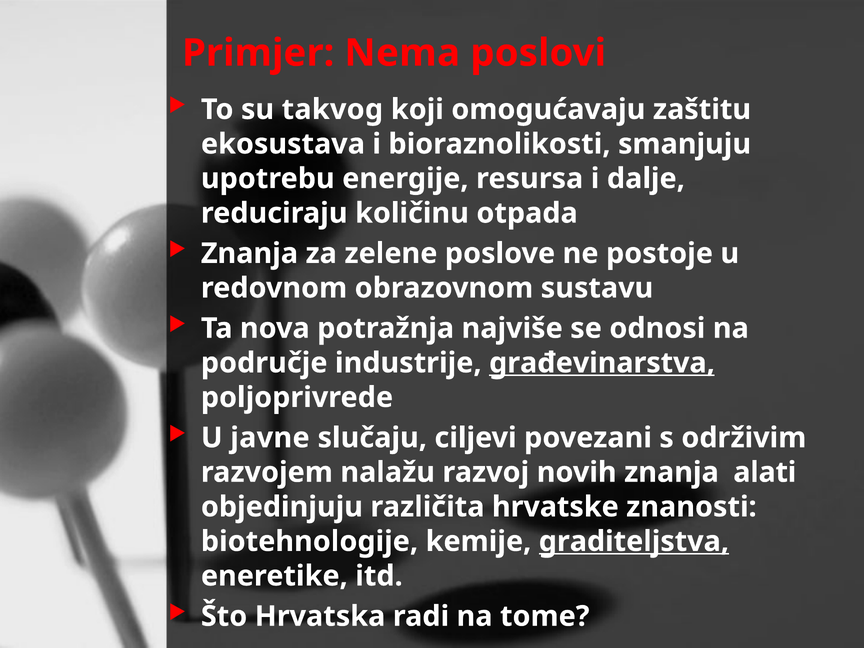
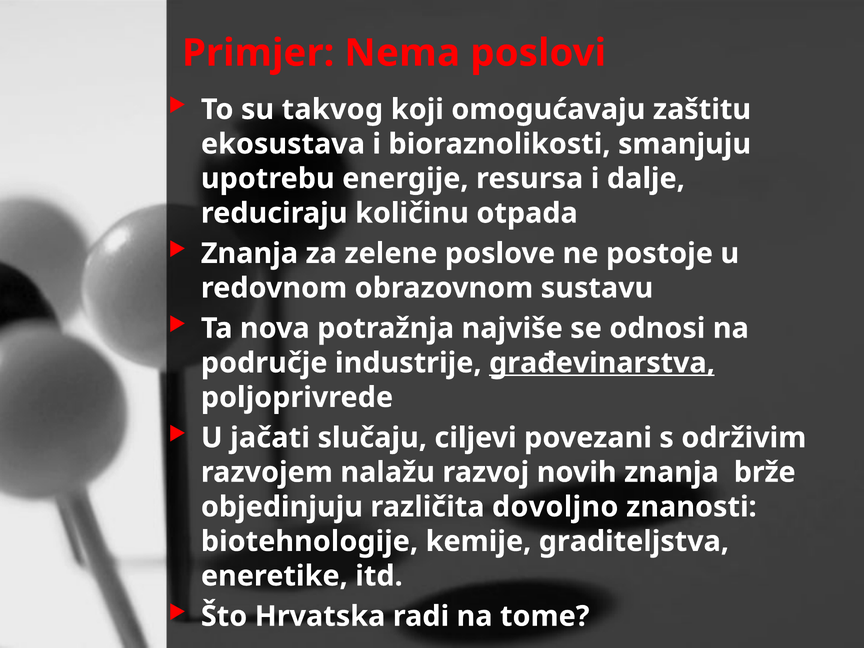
javne: javne -> jačati
alati: alati -> brže
hrvatske: hrvatske -> dovoljno
graditeljstva underline: present -> none
